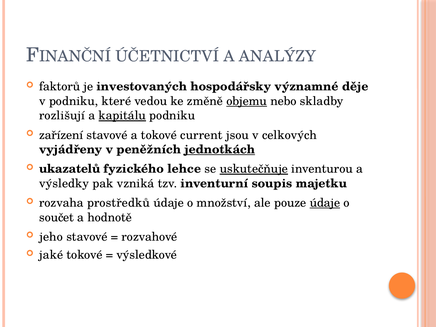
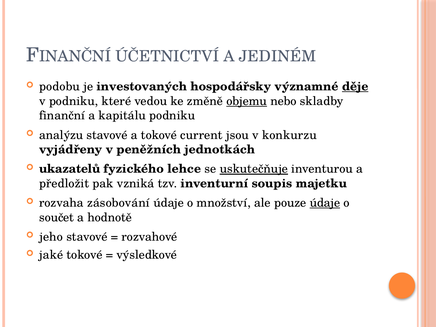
ANALÝZY: ANALÝZY -> JEDINÉM
faktorů: faktorů -> podobu
děje underline: none -> present
rozlišují: rozlišují -> finanční
kapitálu underline: present -> none
zařízení: zařízení -> analýzu
celkových: celkových -> konkurzu
jednotkách underline: present -> none
výsledky: výsledky -> předložit
prostředků: prostředků -> zásobování
